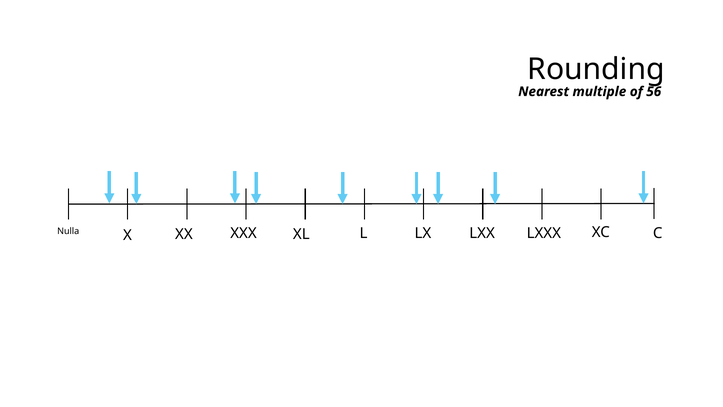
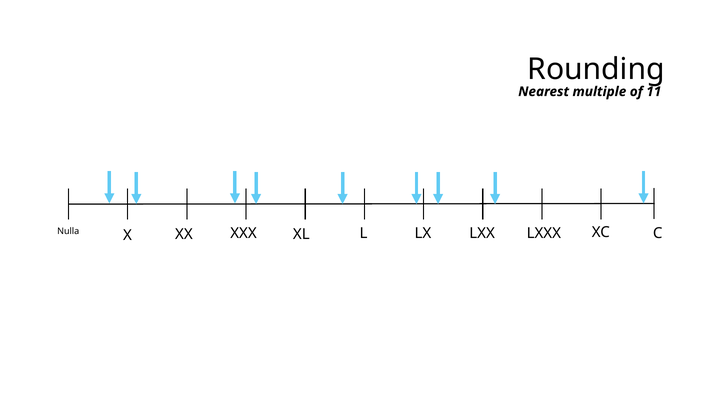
56: 56 -> 11
